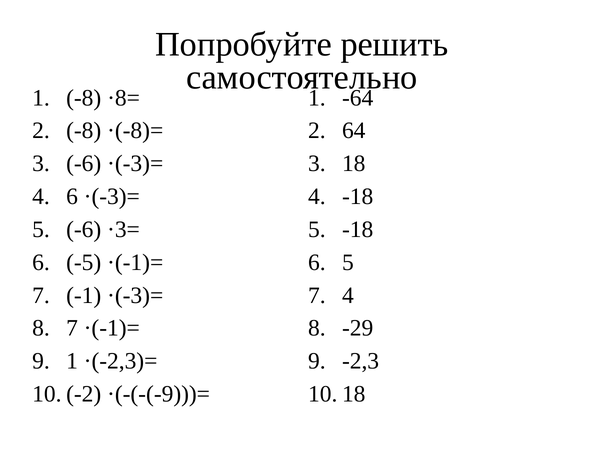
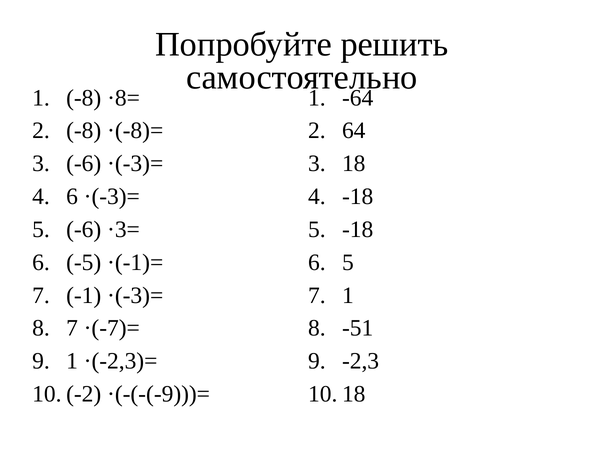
7 4: 4 -> 1
7 ·(-1)=: ·(-1)= -> ·(-7)=
-29: -29 -> -51
